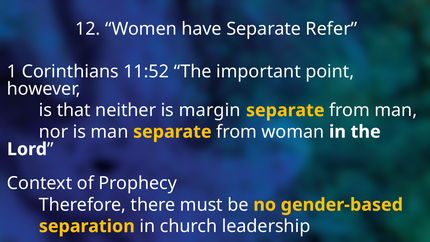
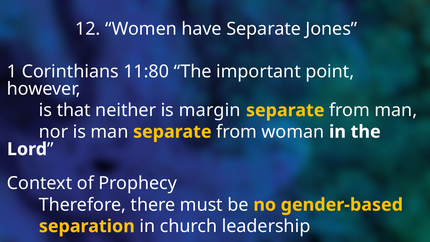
Refer: Refer -> Jones
11:52: 11:52 -> 11:80
